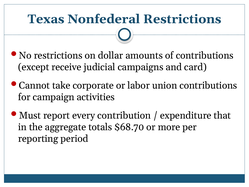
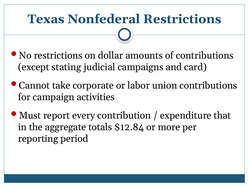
receive: receive -> stating
$68.70: $68.70 -> $12.84
